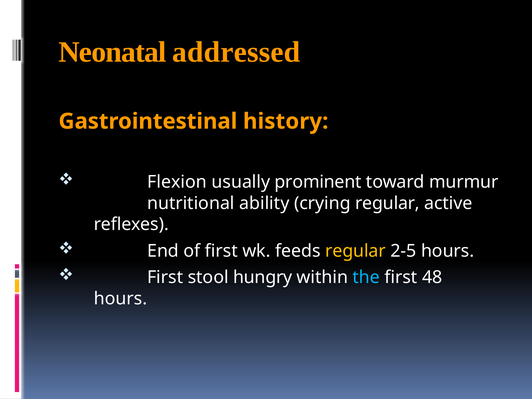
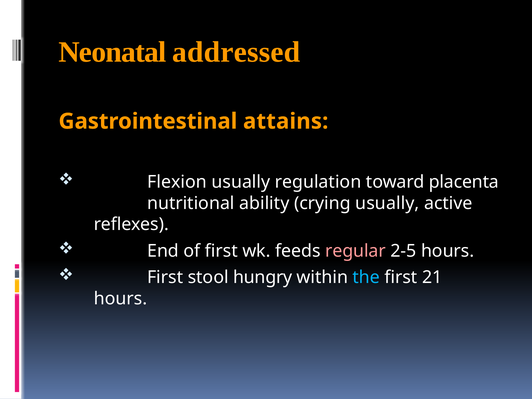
history: history -> attains
prominent: prominent -> regulation
murmur: murmur -> placenta
crying regular: regular -> usually
regular at (356, 251) colour: yellow -> pink
48: 48 -> 21
